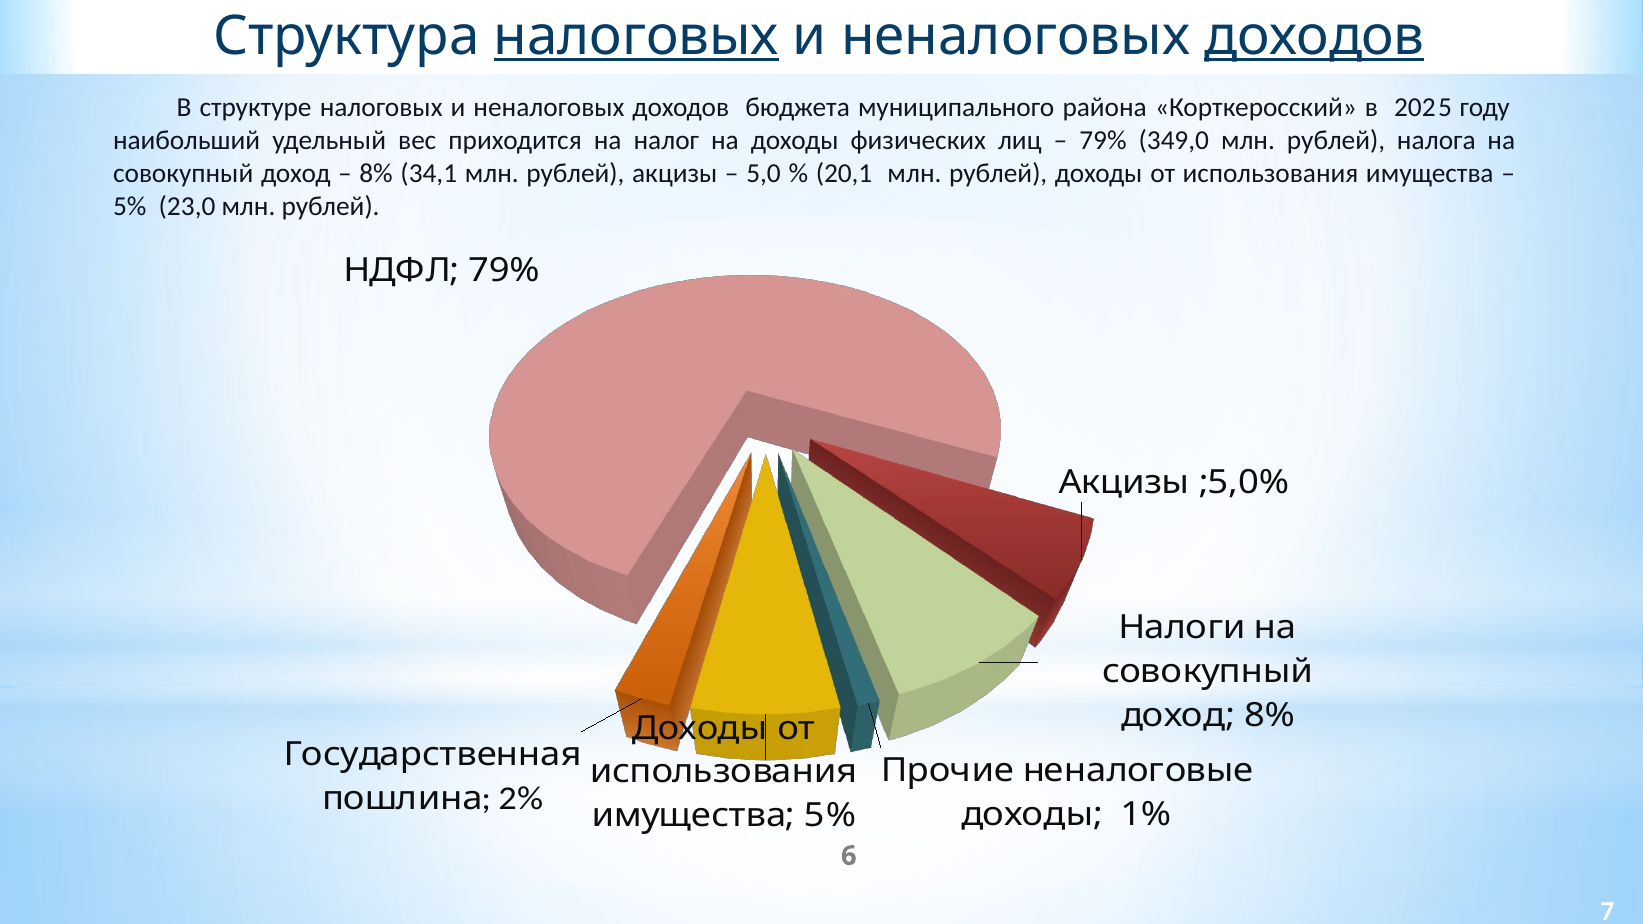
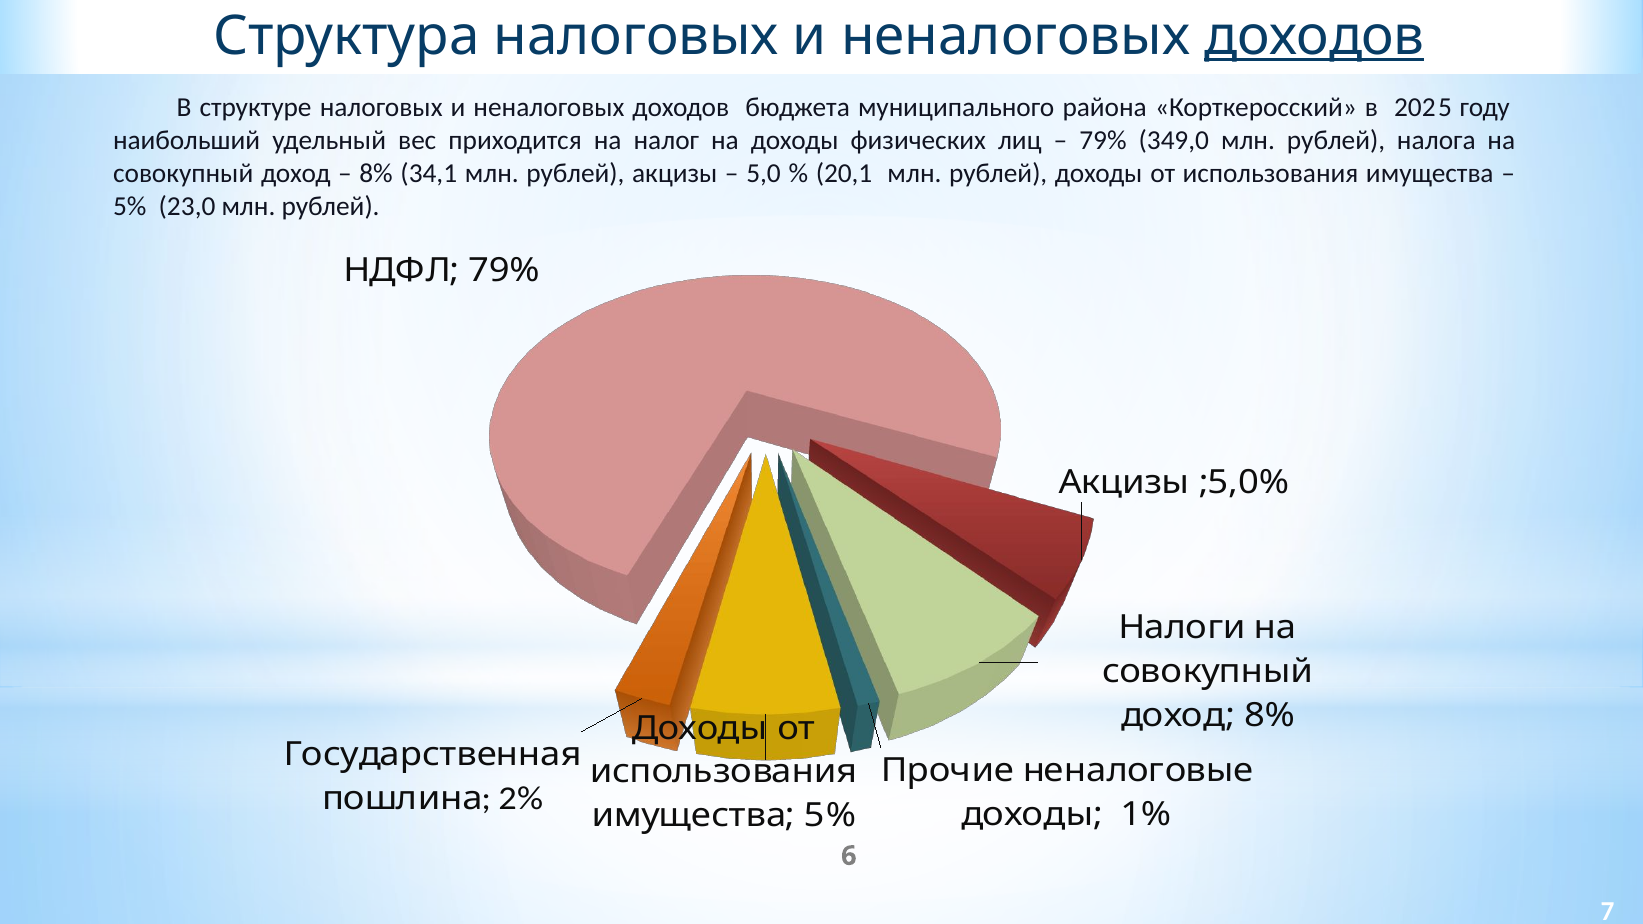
налоговых at (636, 36) underline: present -> none
